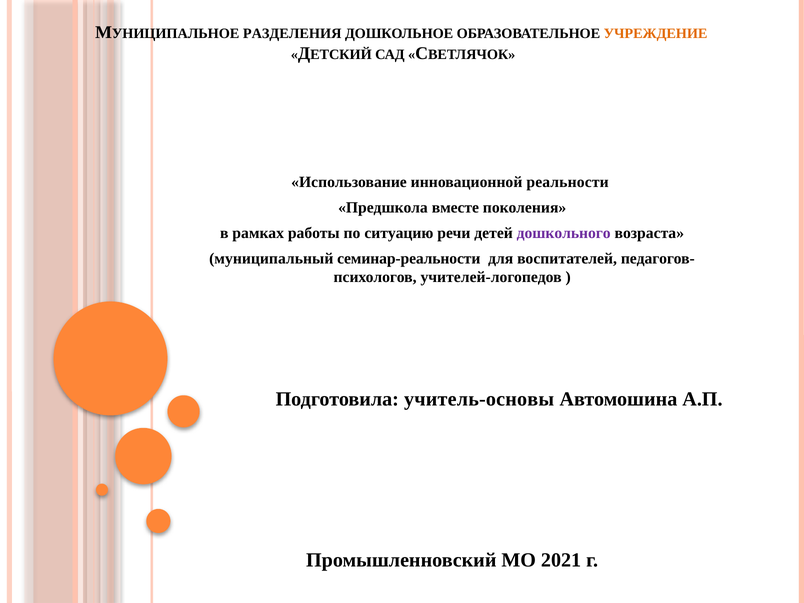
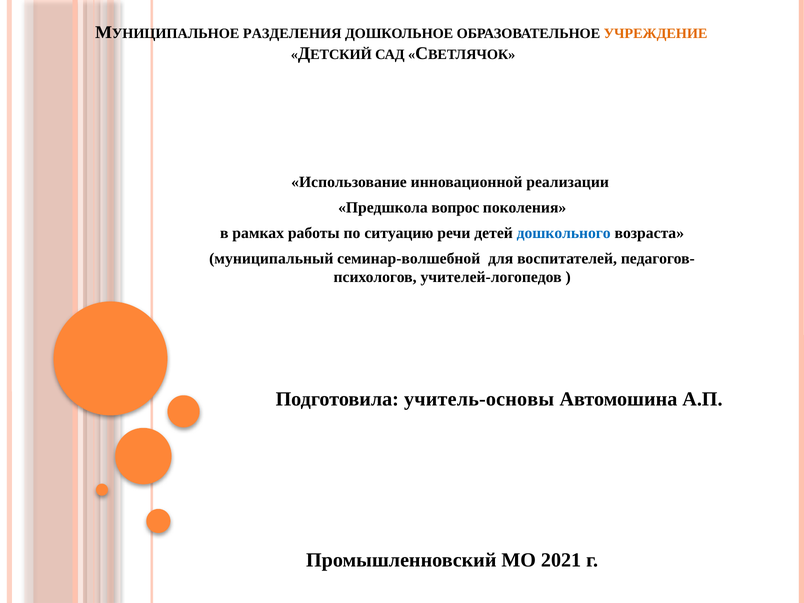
реальности: реальности -> реализации
вместе: вместе -> вопрос
дошкольного colour: purple -> blue
семинар-реальности: семинар-реальности -> семинар-волшебной
